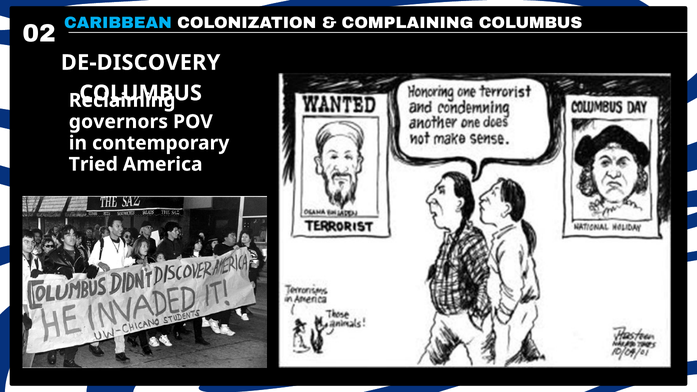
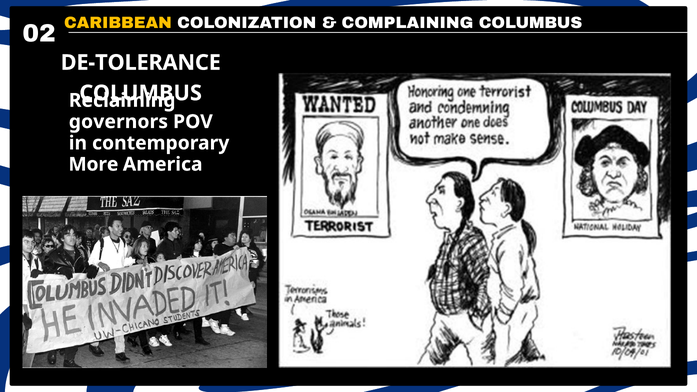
CARIBBEAN colour: light blue -> yellow
DE-DISCOVERY: DE-DISCOVERY -> DE-TOLERANCE
Tried: Tried -> More
